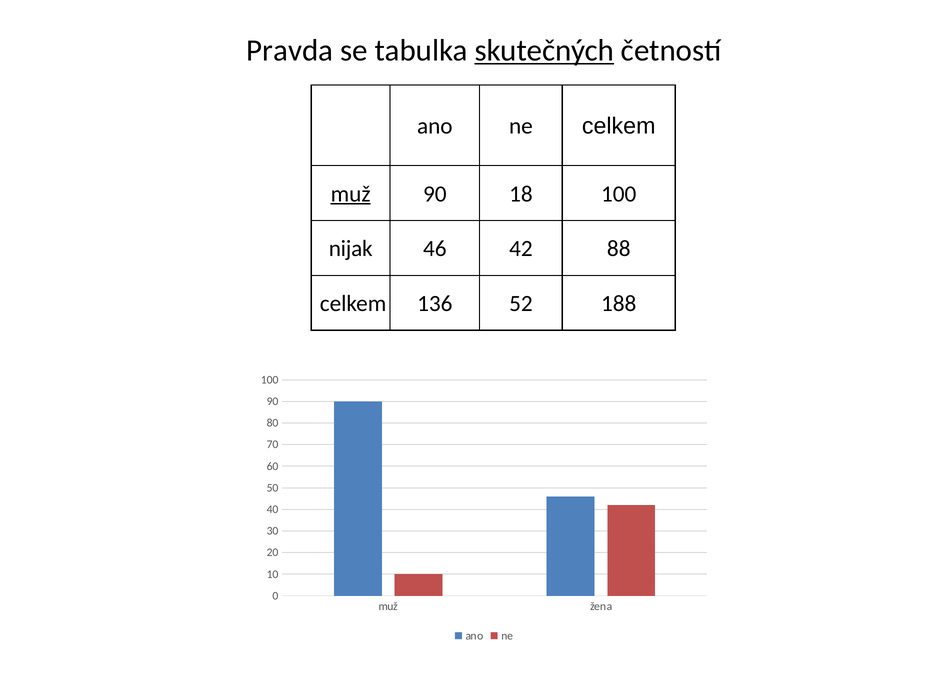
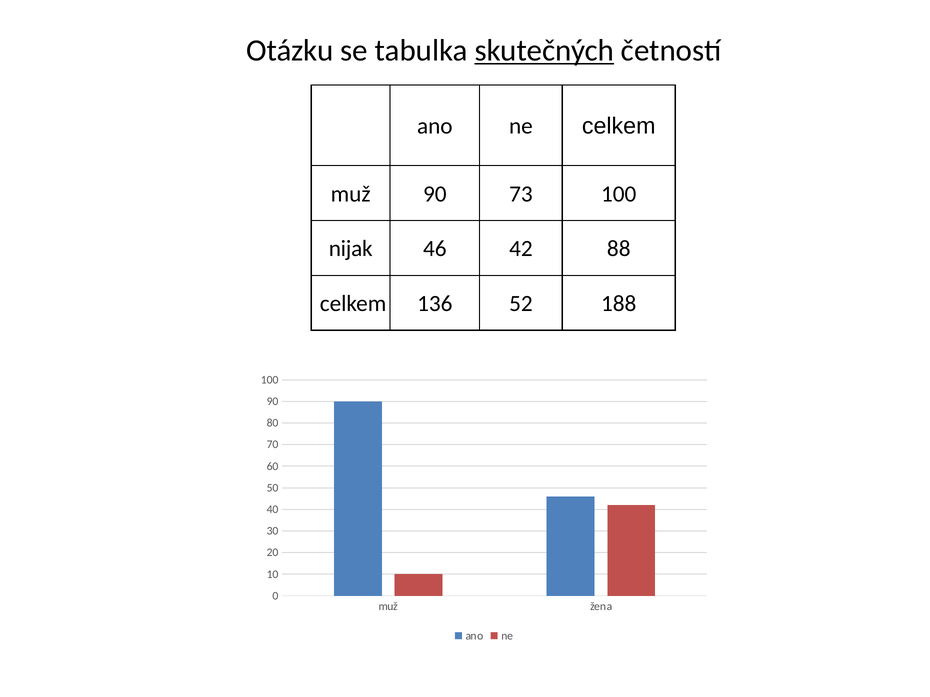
Pravda: Pravda -> Otázku
muž at (351, 194) underline: present -> none
18: 18 -> 73
